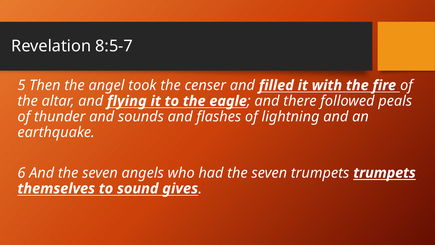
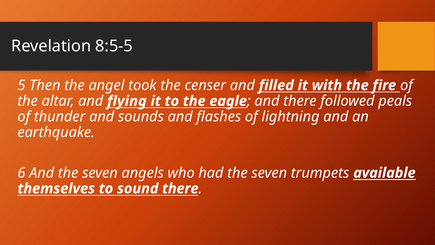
8:5-7: 8:5-7 -> 8:5-5
trumpets trumpets: trumpets -> available
sound gives: gives -> there
